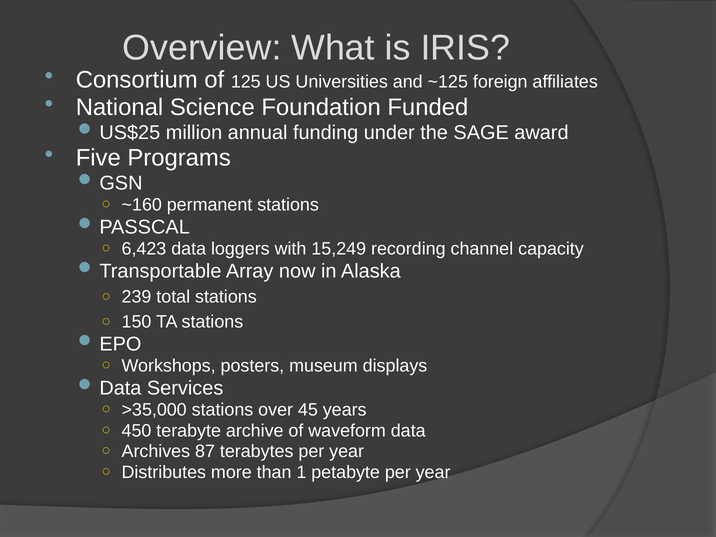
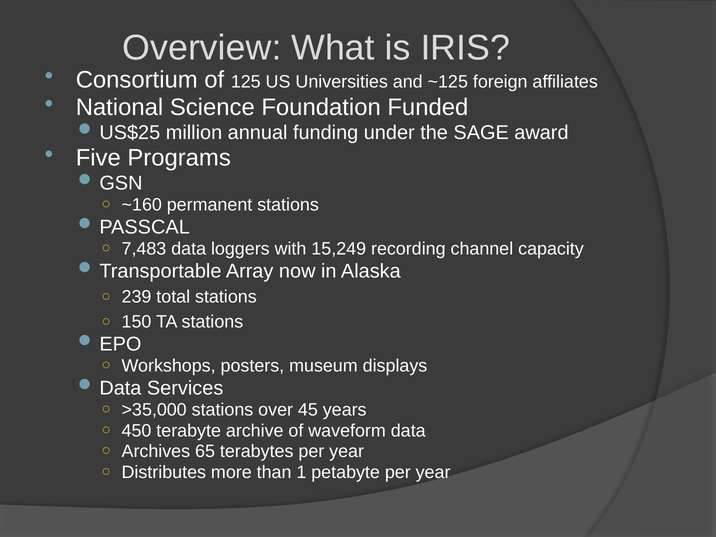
6,423: 6,423 -> 7,483
87: 87 -> 65
